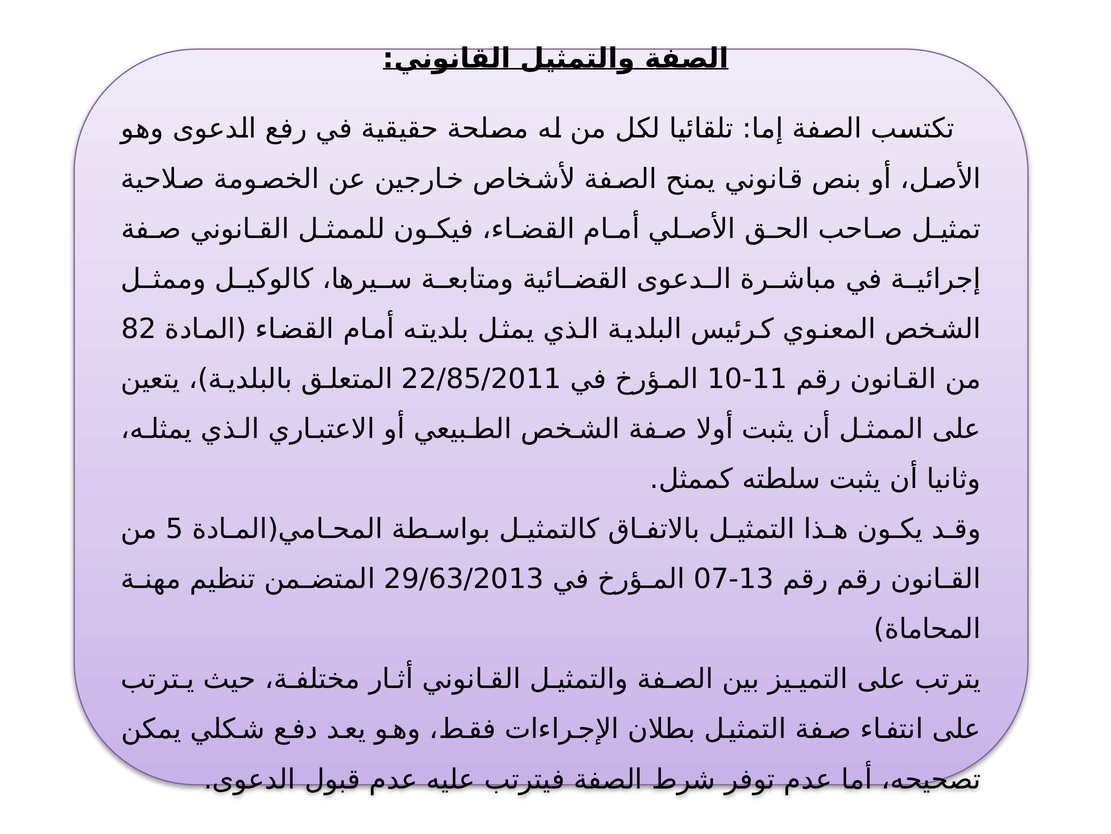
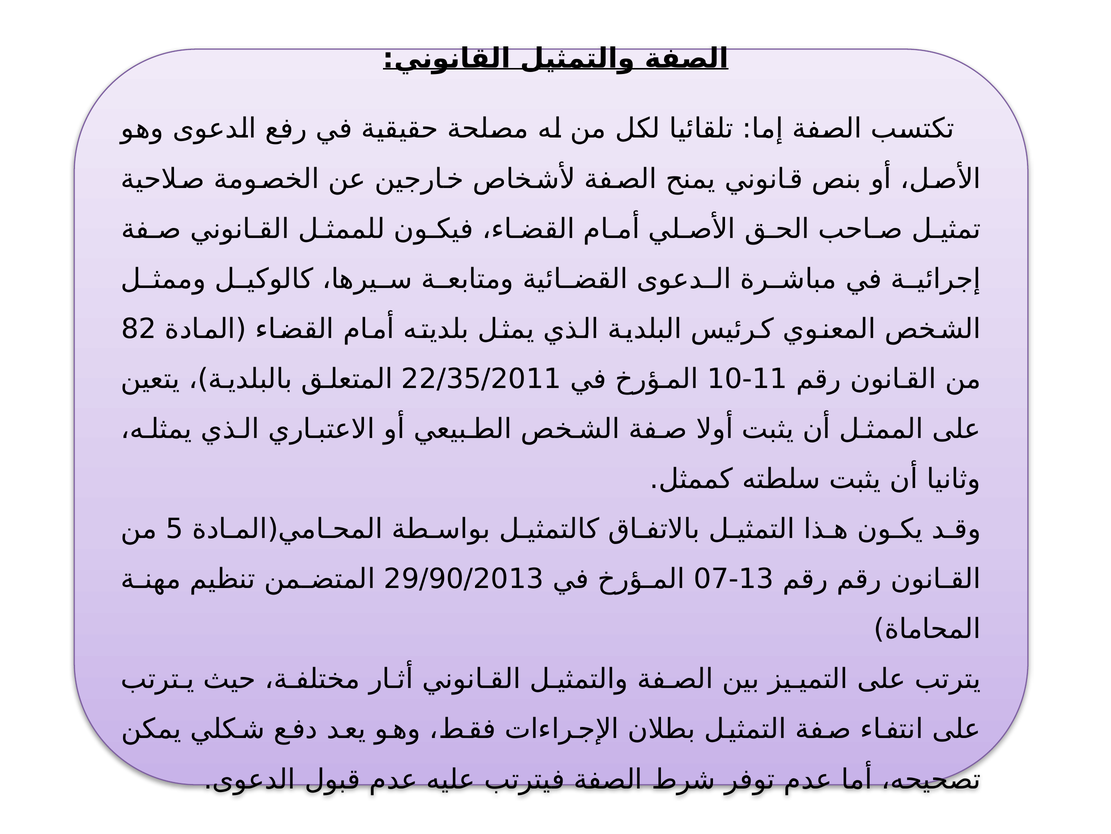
22/85/2011: 22/85/2011 -> 22/35/2011
29/63/2013: 29/63/2013 -> 29/90/2013
